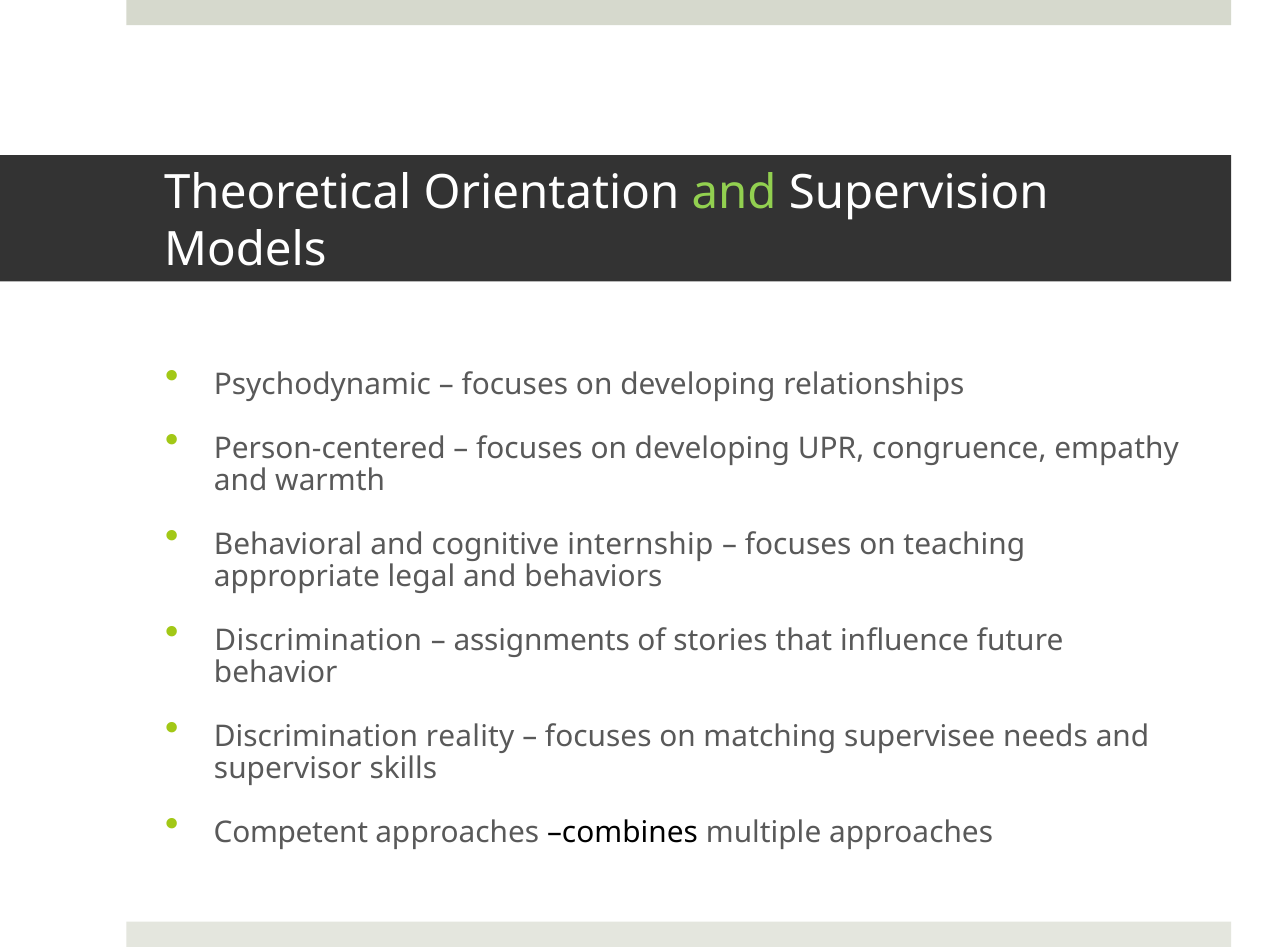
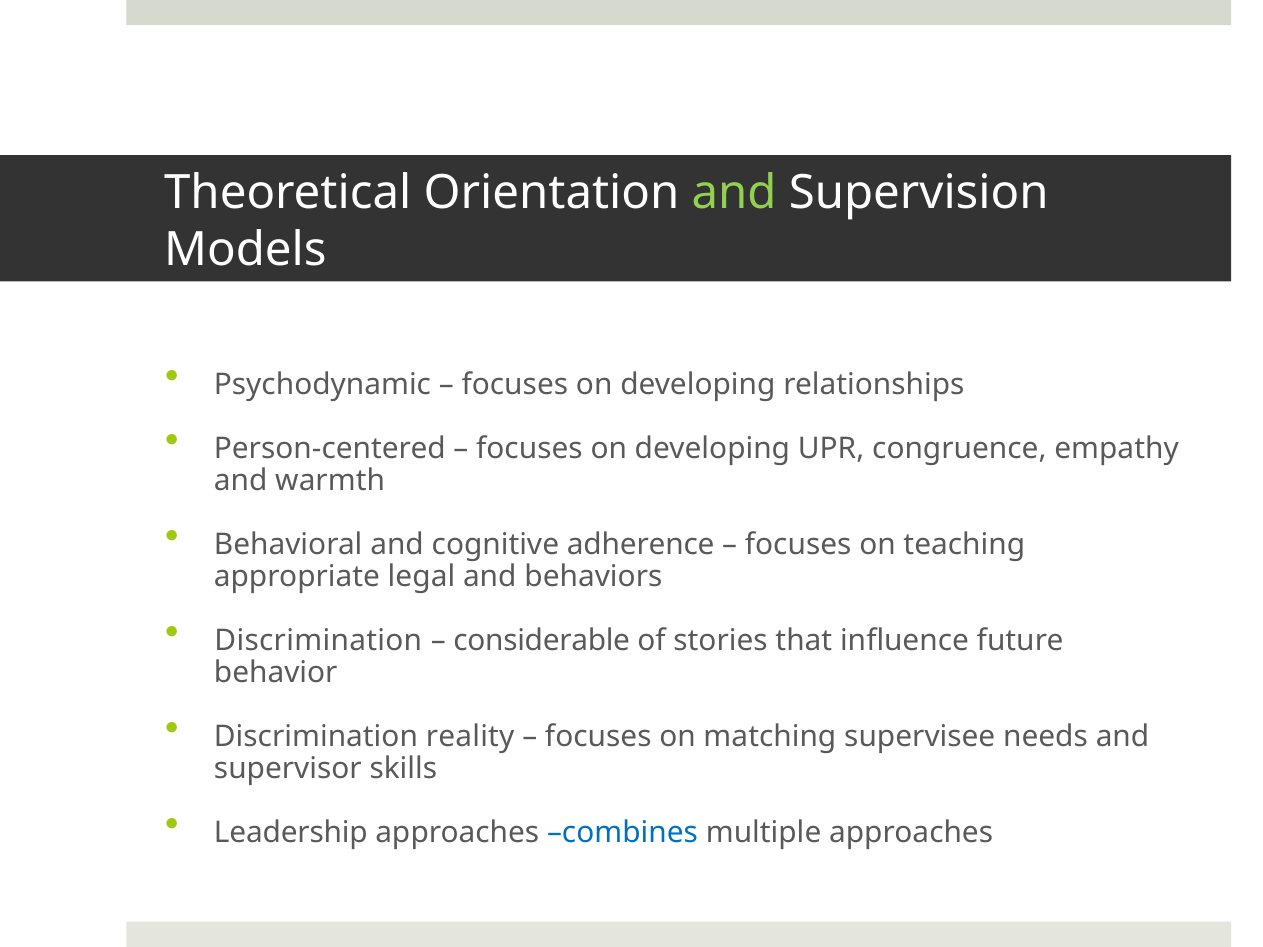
internship: internship -> adherence
assignments: assignments -> considerable
Competent: Competent -> Leadership
combines colour: black -> blue
